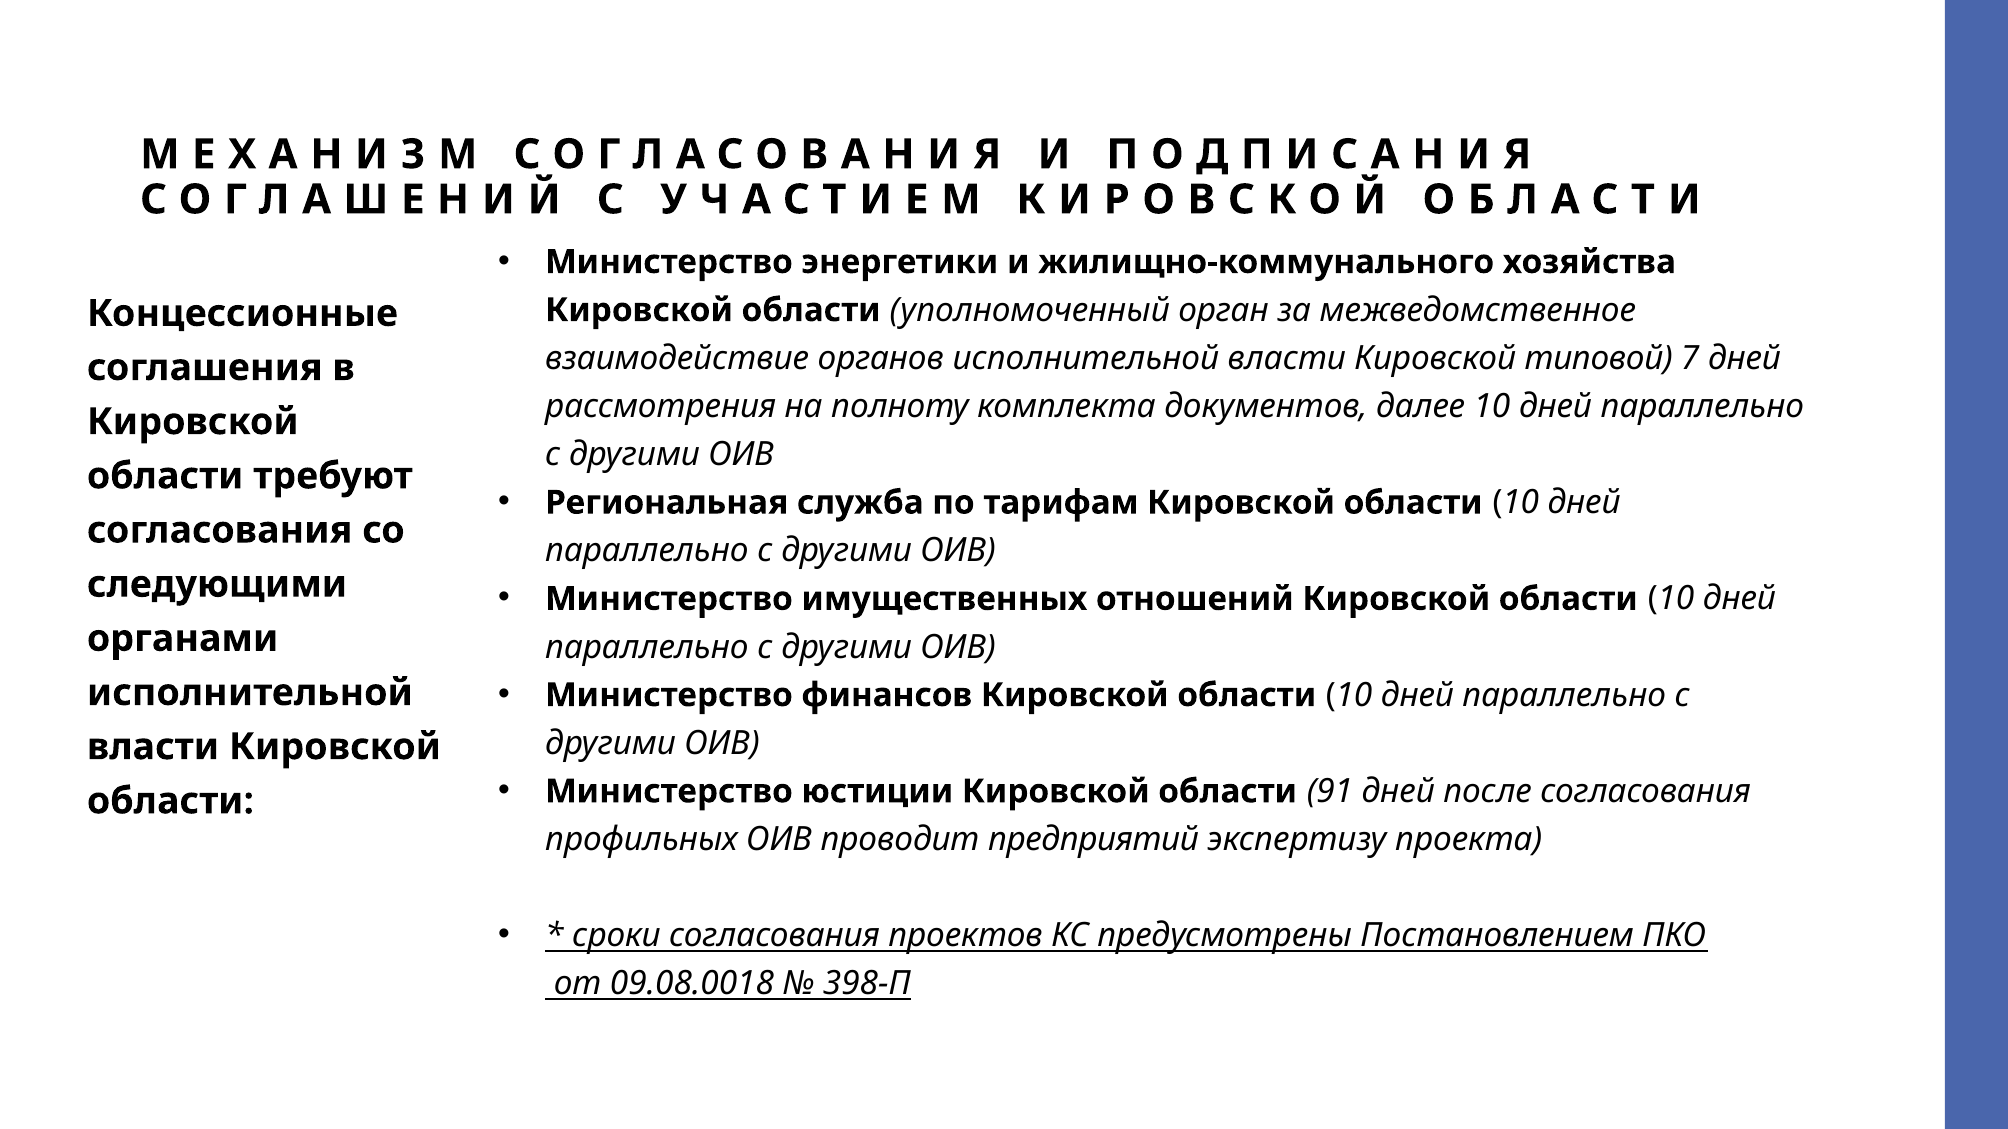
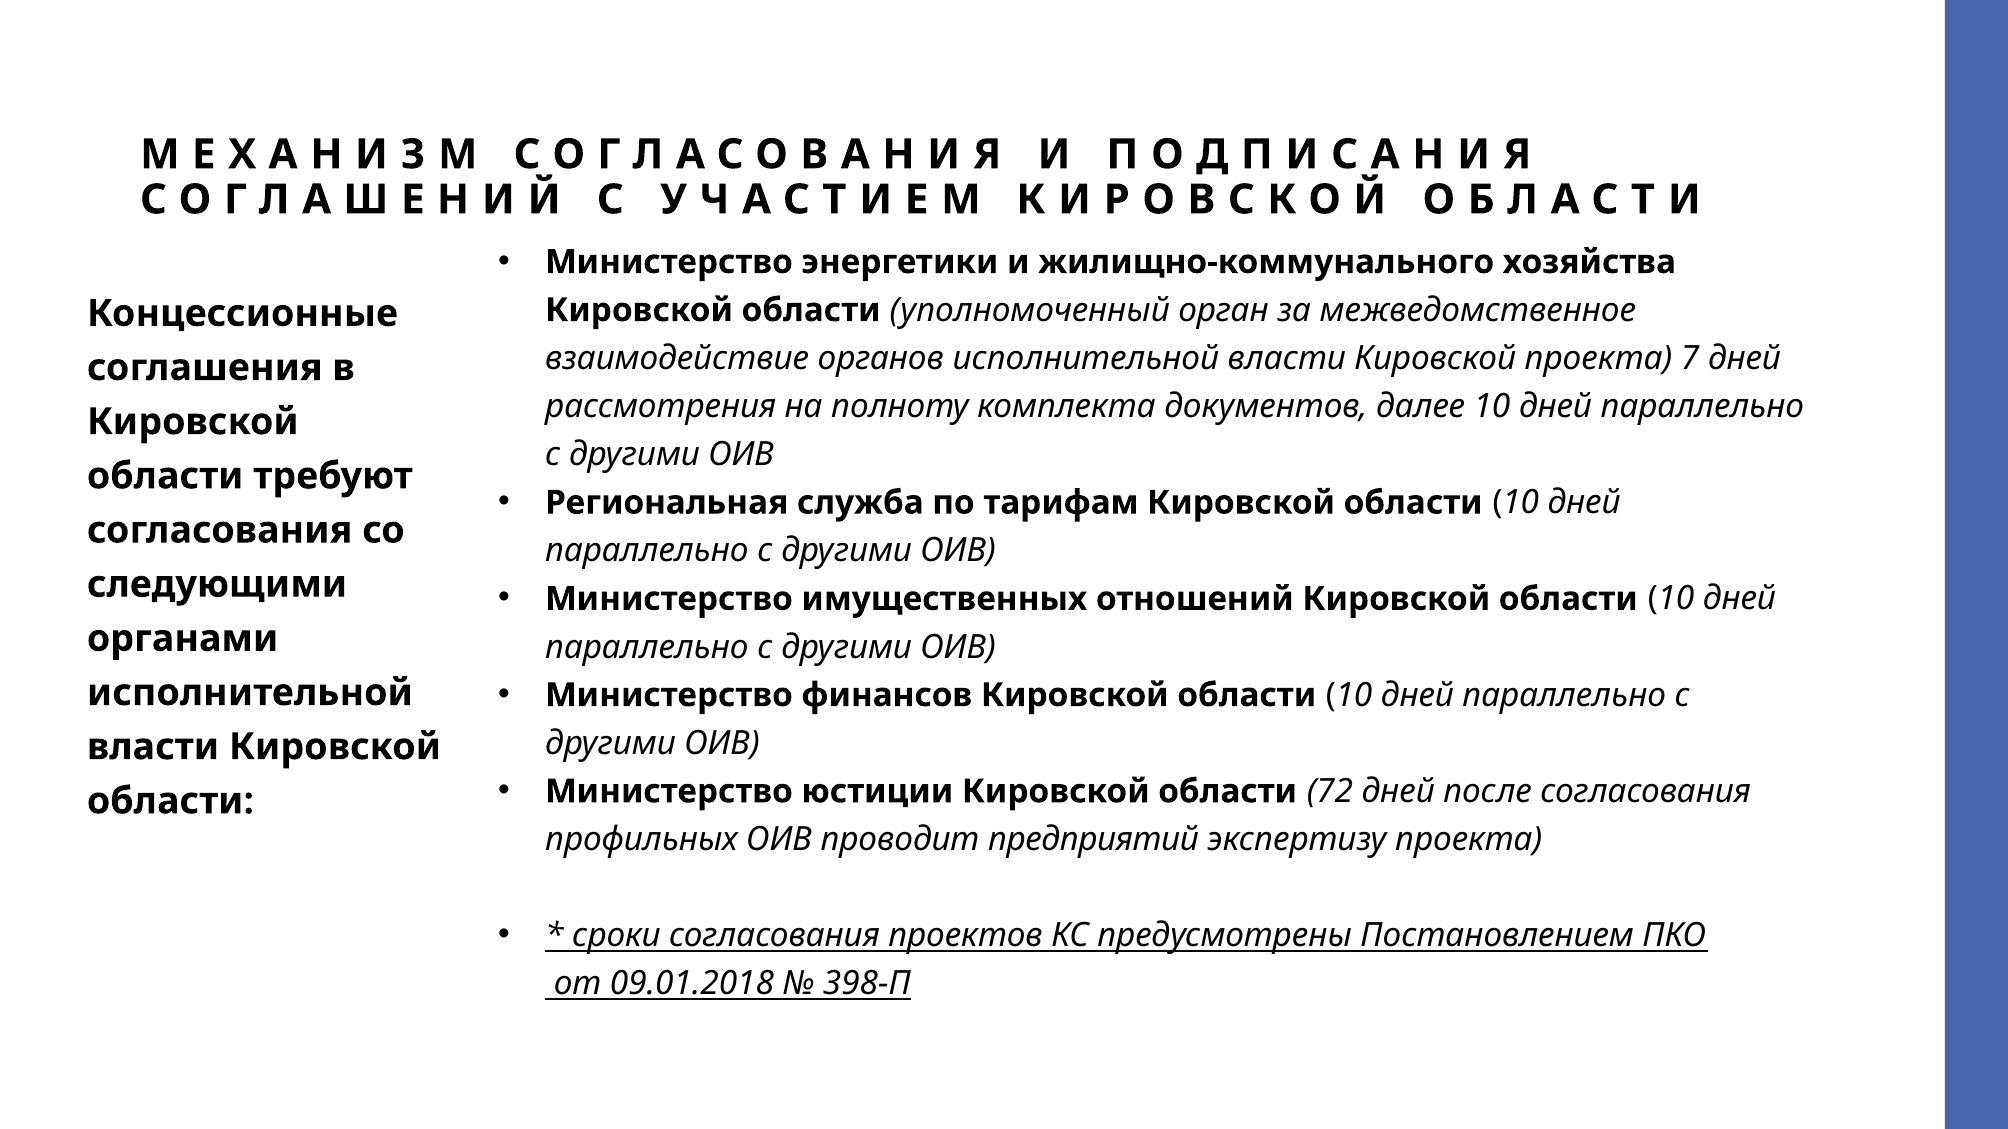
Кировской типовой: типовой -> проекта
91: 91 -> 72
09.08.0018: 09.08.0018 -> 09.01.2018
